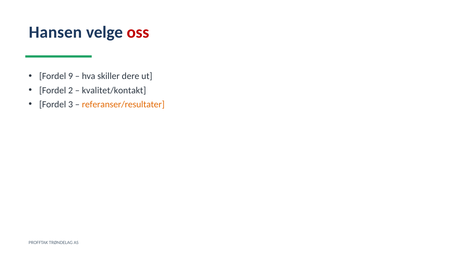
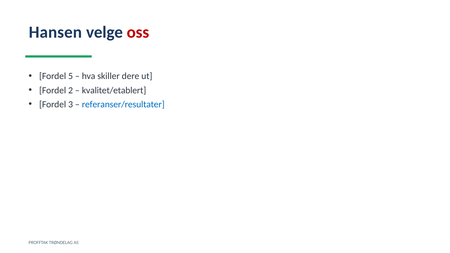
9: 9 -> 5
kvalitet/kontakt: kvalitet/kontakt -> kvalitet/etablert
referanser/resultater colour: orange -> blue
